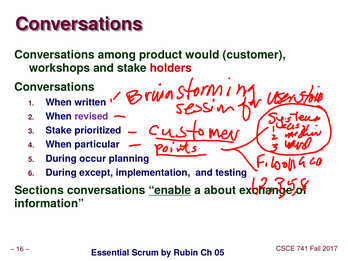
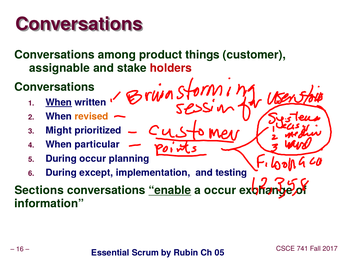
would: would -> things
workshops: workshops -> assignable
When at (59, 102) underline: none -> present
revised colour: purple -> orange
Stake at (59, 131): Stake -> Might
a about: about -> occur
